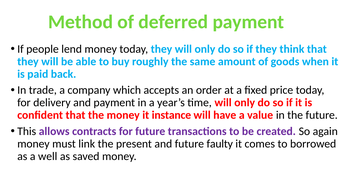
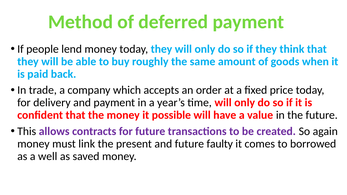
instance: instance -> possible
